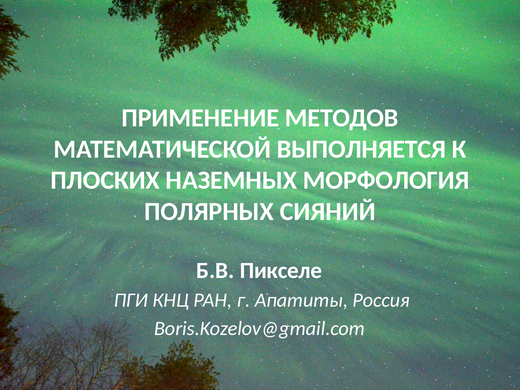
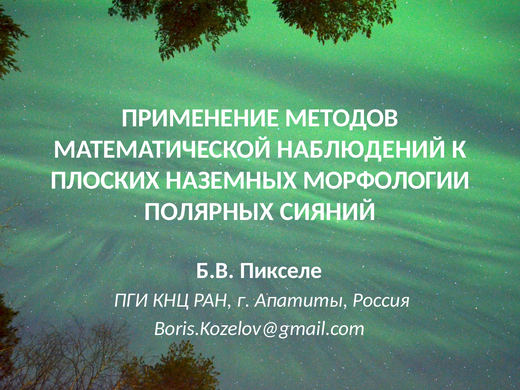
ВЫПОЛНЯЕТСЯ: ВЫПОЛНЯЕТСЯ -> НАБЛЮДЕНИЙ
МОРФОЛОГИЯ: МОРФОЛОГИЯ -> МОРФОЛОГИИ
